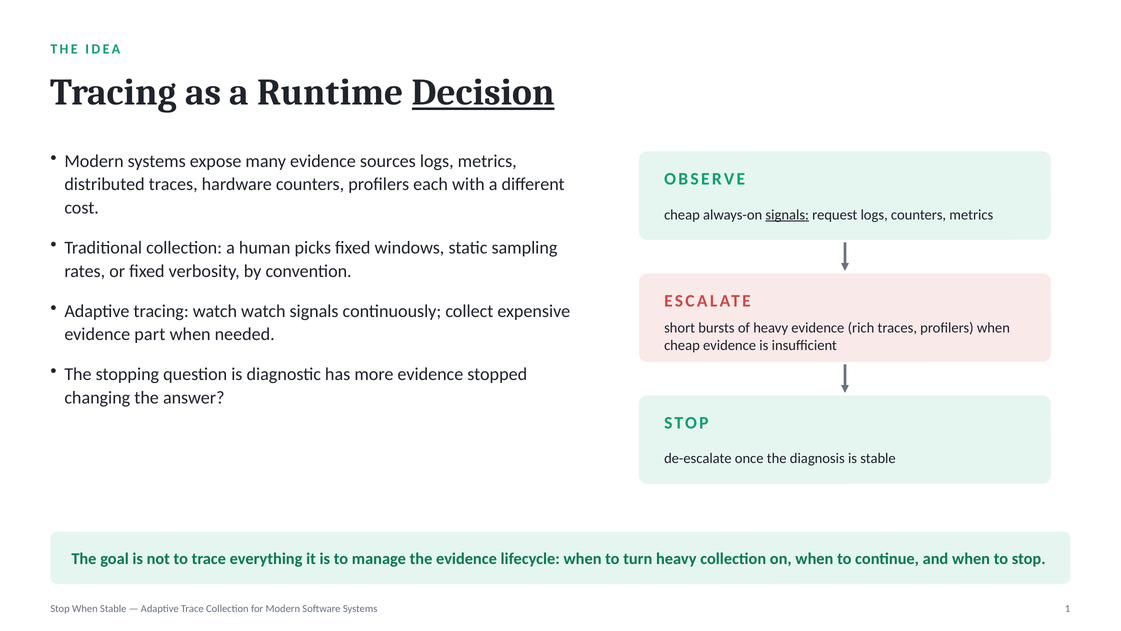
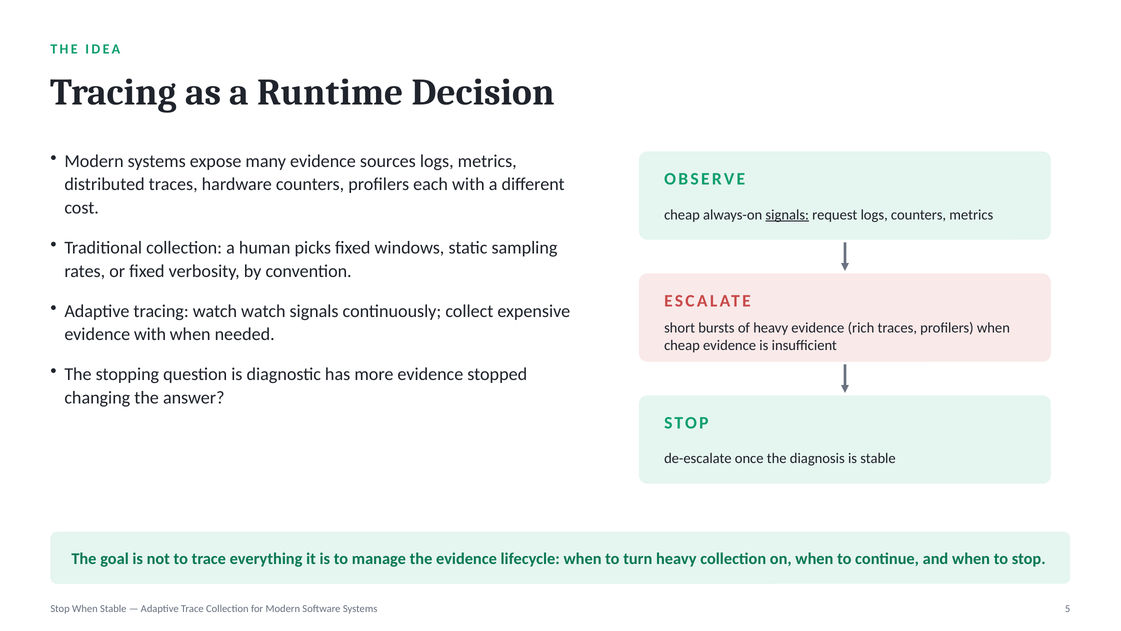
Decision underline: present -> none
evidence part: part -> with
1: 1 -> 5
